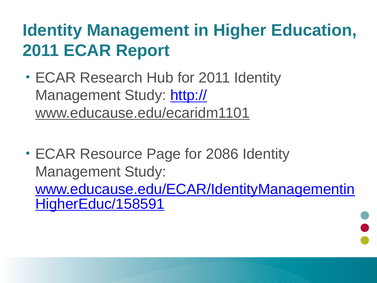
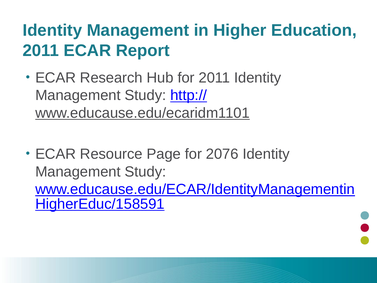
2086: 2086 -> 2076
